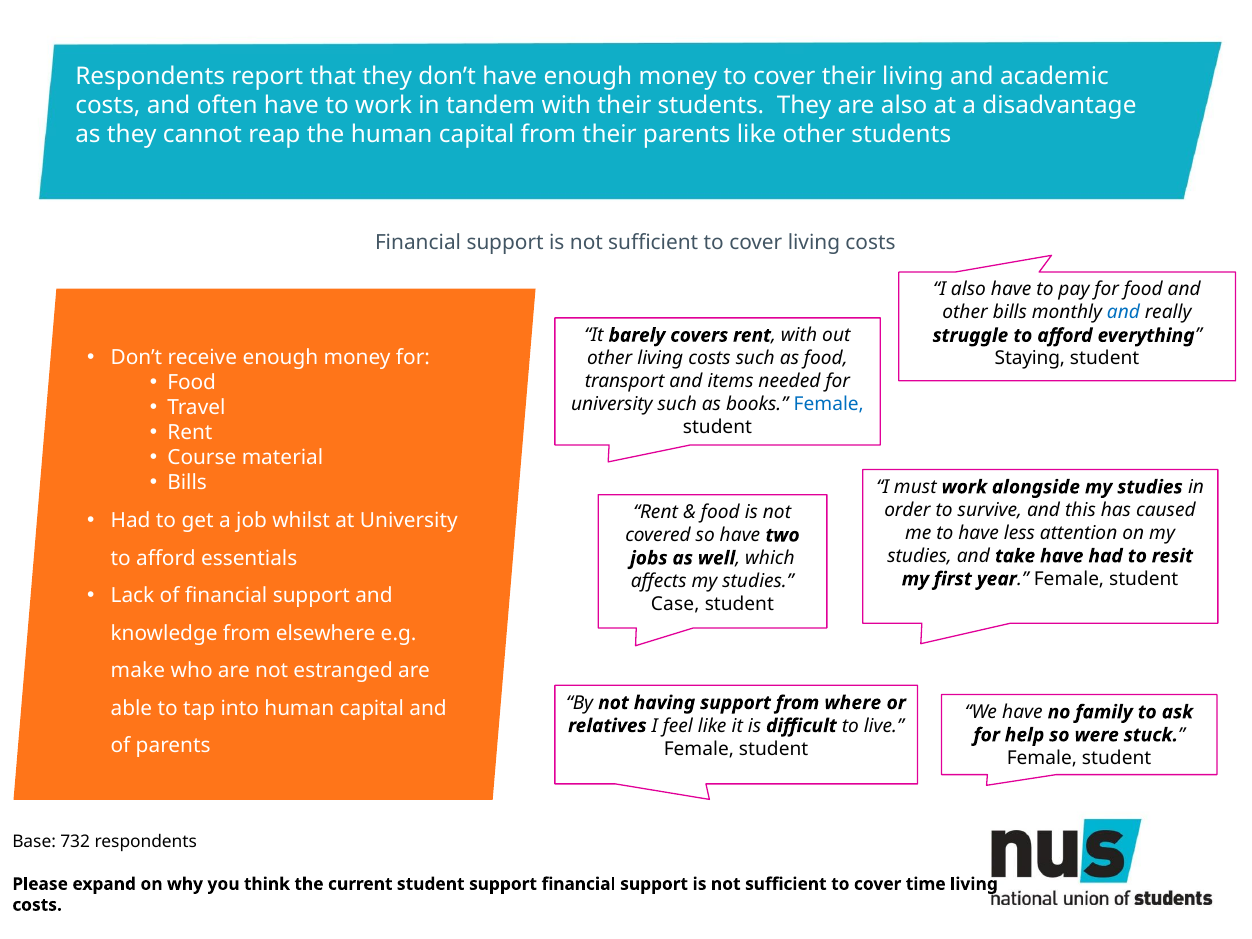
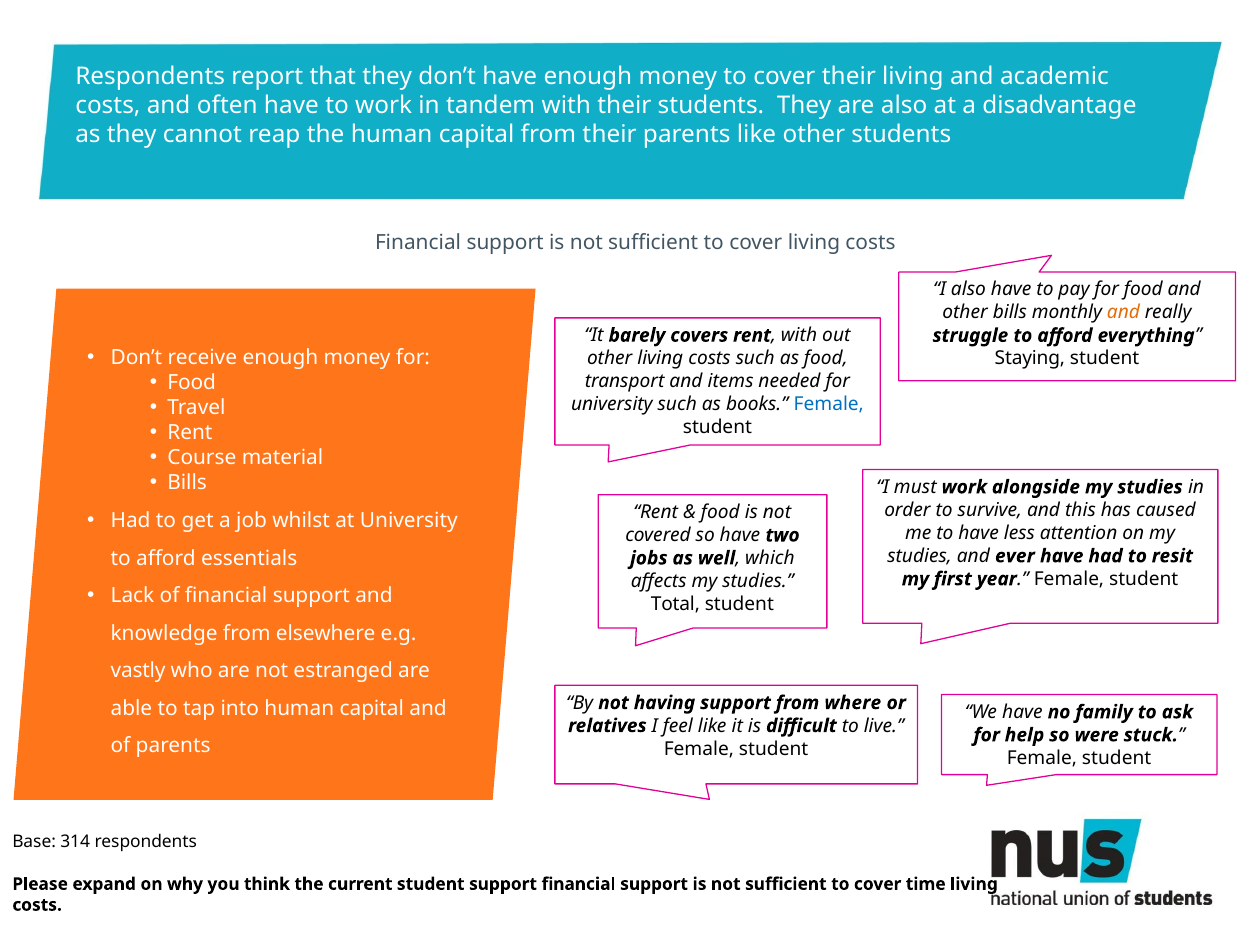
and at (1123, 313) colour: blue -> orange
take: take -> ever
Case: Case -> Total
make: make -> vastly
732: 732 -> 314
